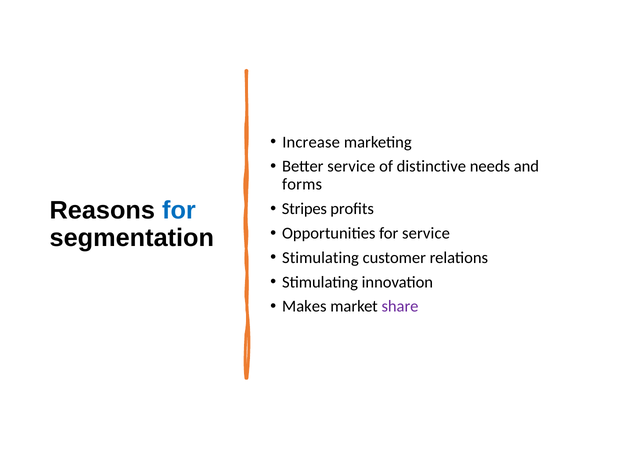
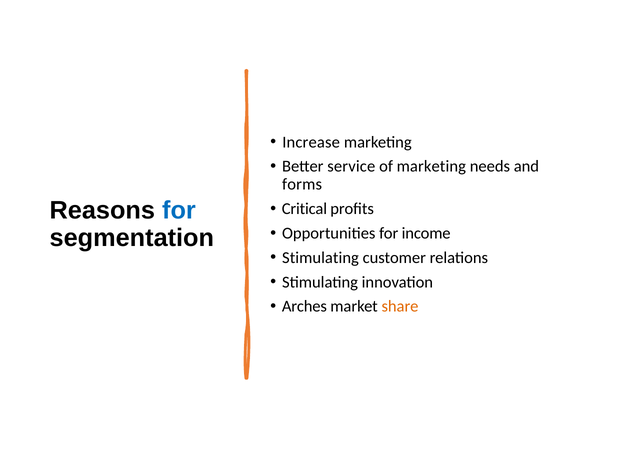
of distinctive: distinctive -> marketing
Stripes: Stripes -> Critical
for service: service -> income
Makes: Makes -> Arches
share colour: purple -> orange
